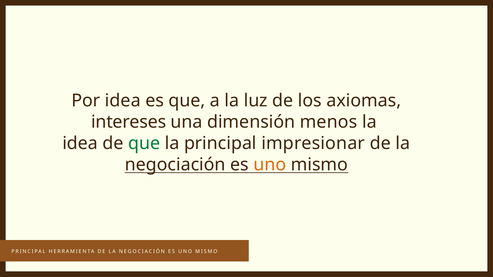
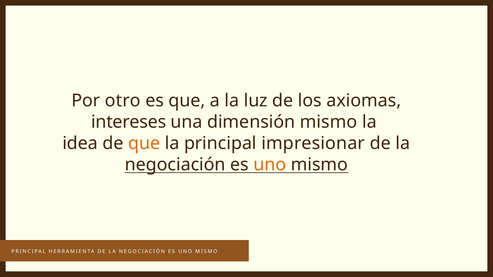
Por idea: idea -> otro
dimensión menos: menos -> mismo
que at (144, 143) colour: green -> orange
